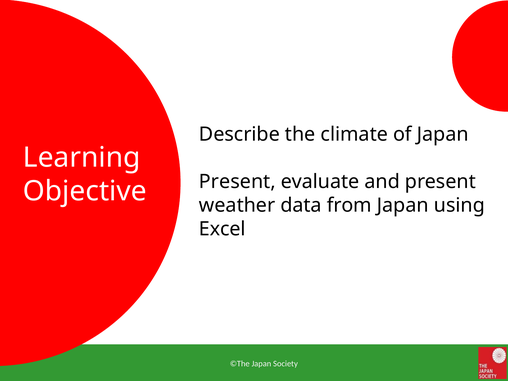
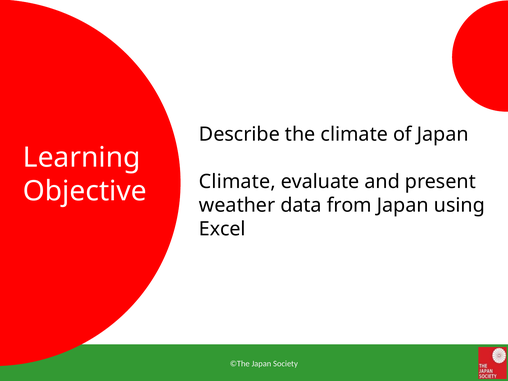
Present at (237, 182): Present -> Climate
